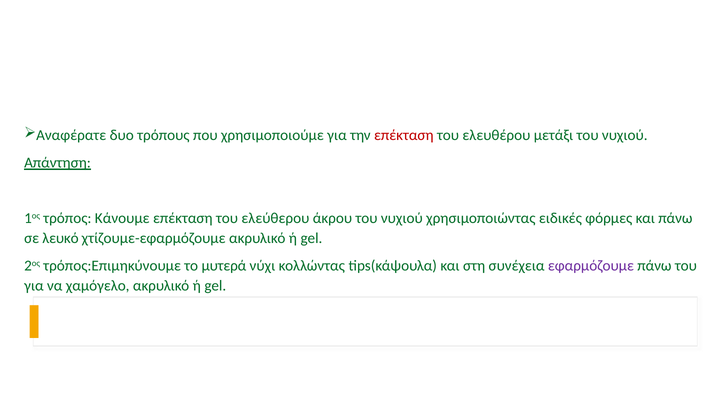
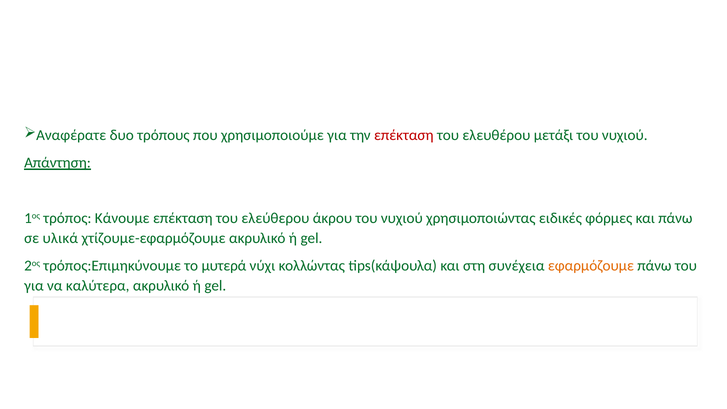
λευκό: λευκό -> υλικά
εφαρμόζουμε colour: purple -> orange
χαμόγελο: χαμόγελο -> καλύτερα
